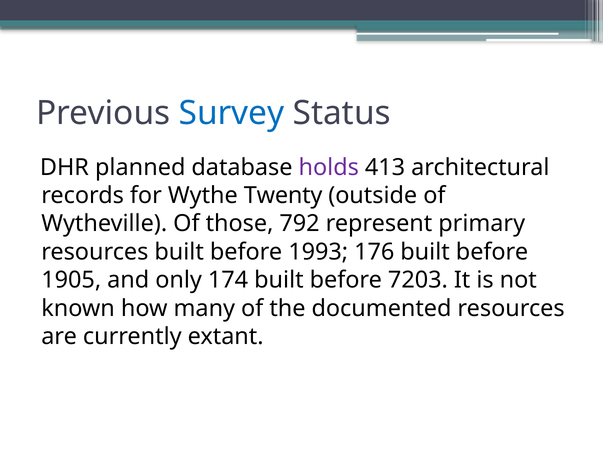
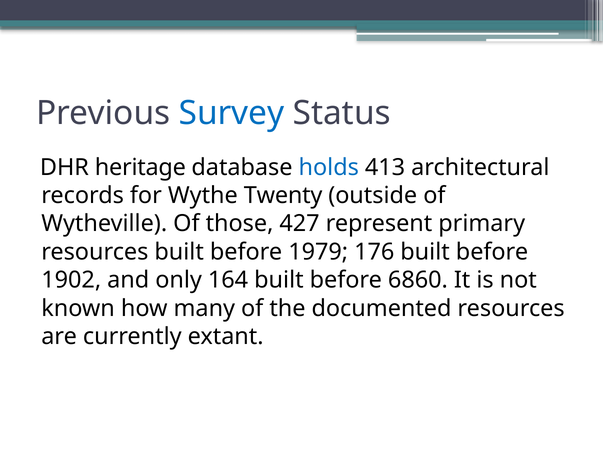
planned: planned -> heritage
holds colour: purple -> blue
792: 792 -> 427
1993: 1993 -> 1979
1905: 1905 -> 1902
174: 174 -> 164
7203: 7203 -> 6860
